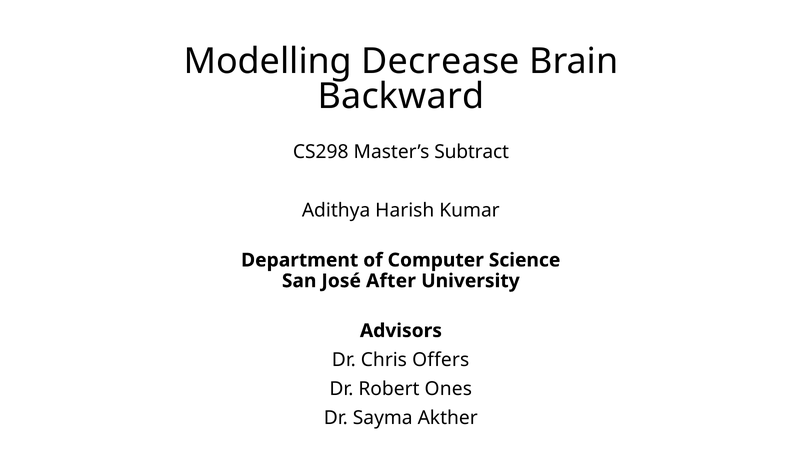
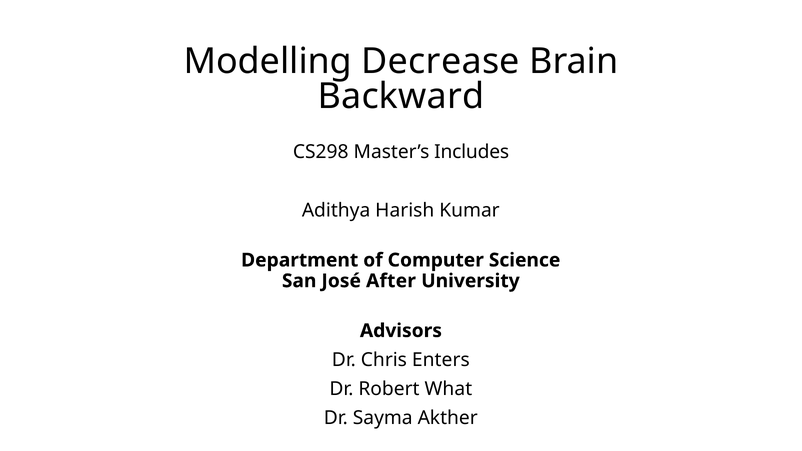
Subtract: Subtract -> Includes
Offers: Offers -> Enters
Ones: Ones -> What
